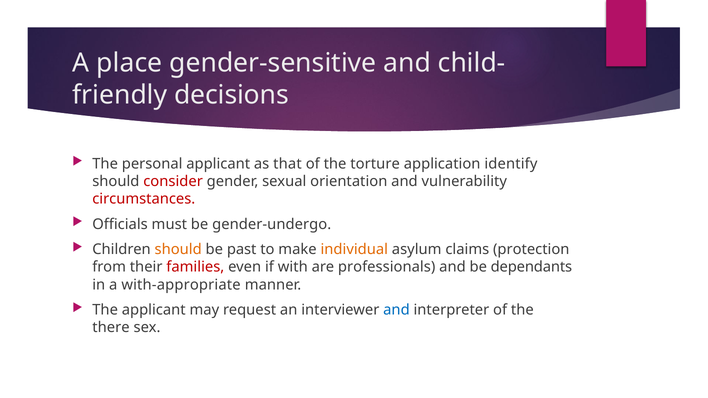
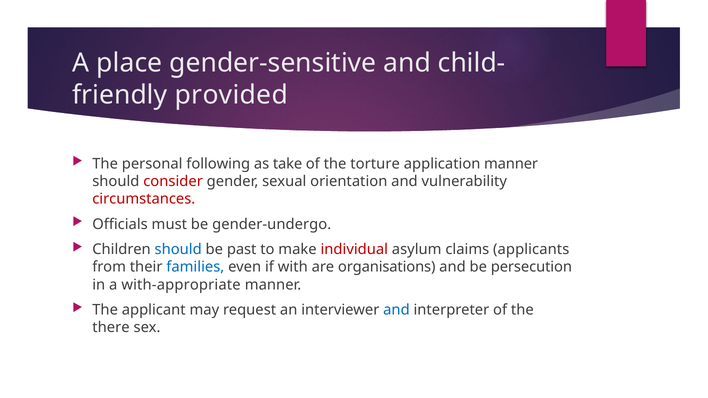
decisions: decisions -> provided
personal applicant: applicant -> following
that: that -> take
application identify: identify -> manner
should at (178, 249) colour: orange -> blue
individual colour: orange -> red
protection: protection -> applicants
families colour: red -> blue
professionals: professionals -> organisations
dependants: dependants -> persecution
